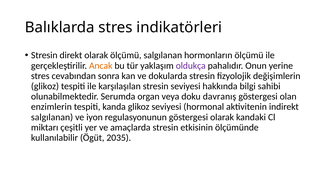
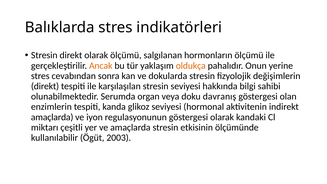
oldukça colour: purple -> orange
glikoz at (45, 86): glikoz -> direkt
salgılanan at (52, 117): salgılanan -> amaçlarda
2035: 2035 -> 2003
